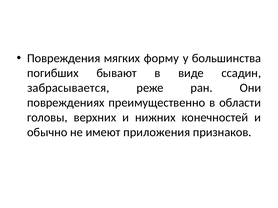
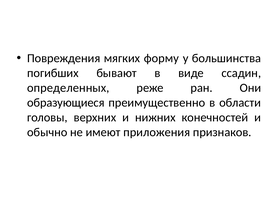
забрасывается: забрасывается -> определенных
повреждениях: повреждениях -> образующиеся
